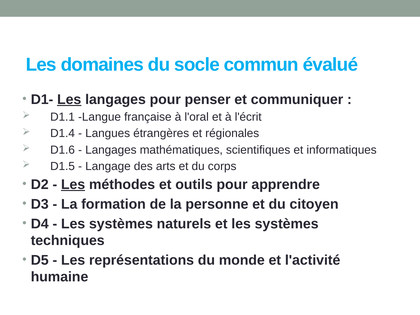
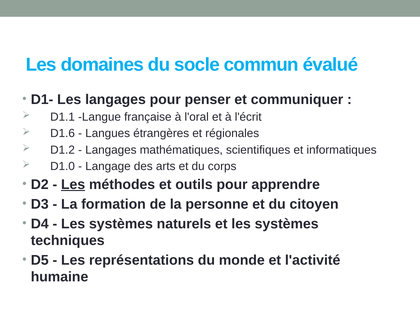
Les at (69, 100) underline: present -> none
D1.4: D1.4 -> D1.6
D1.6: D1.6 -> D1.2
D1.5: D1.5 -> D1.0
